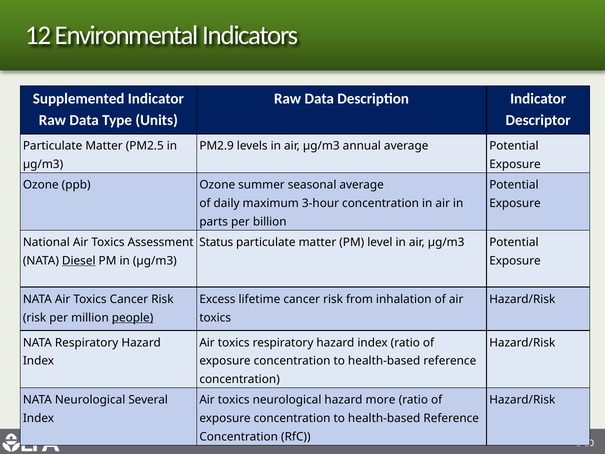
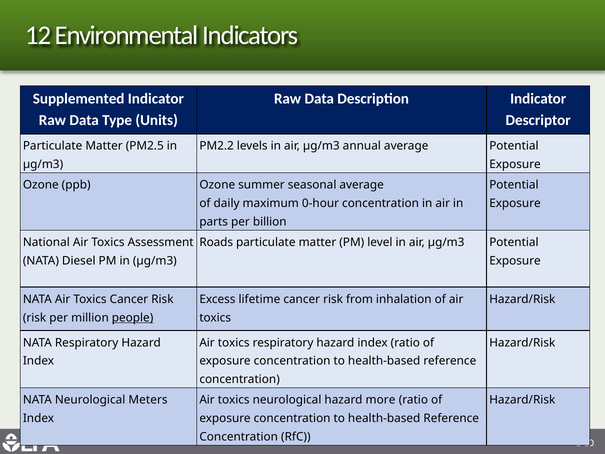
PM2.9: PM2.9 -> PM2.2
3-hour: 3-hour -> 0-hour
Status: Status -> Roads
Diesel underline: present -> none
Several: Several -> Meters
